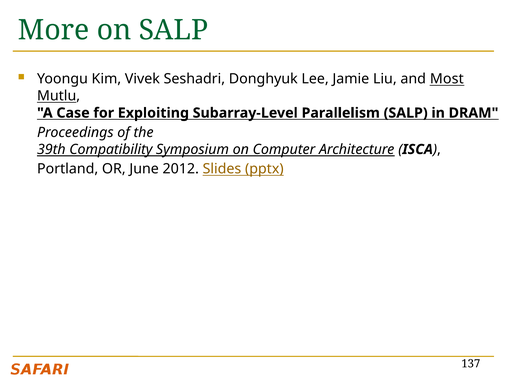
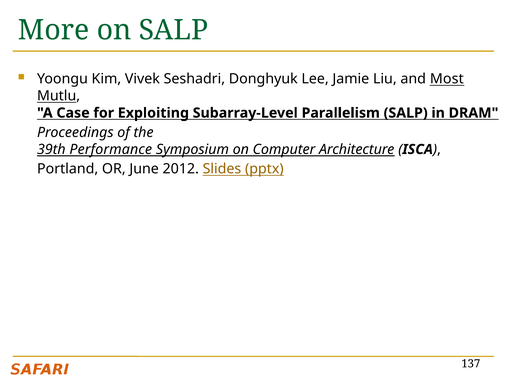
Compatibility: Compatibility -> Performance
